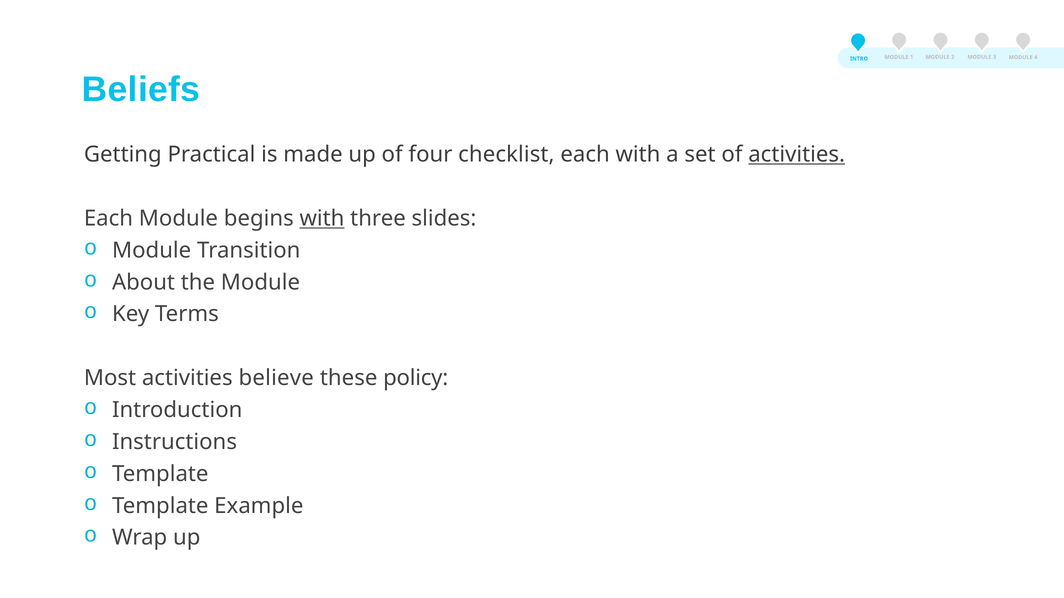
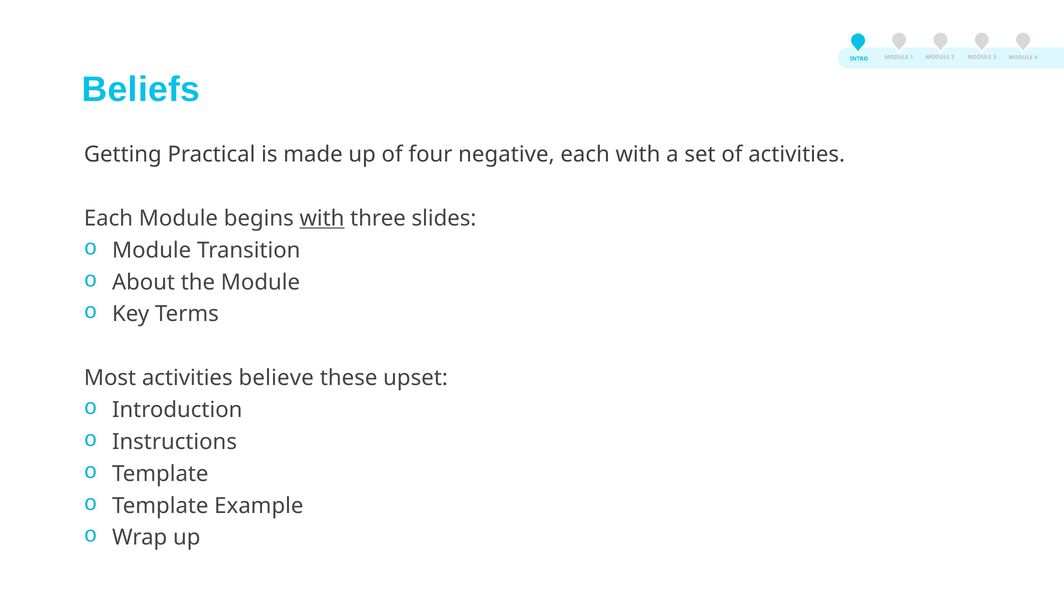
checklist: checklist -> negative
activities at (797, 155) underline: present -> none
policy: policy -> upset
